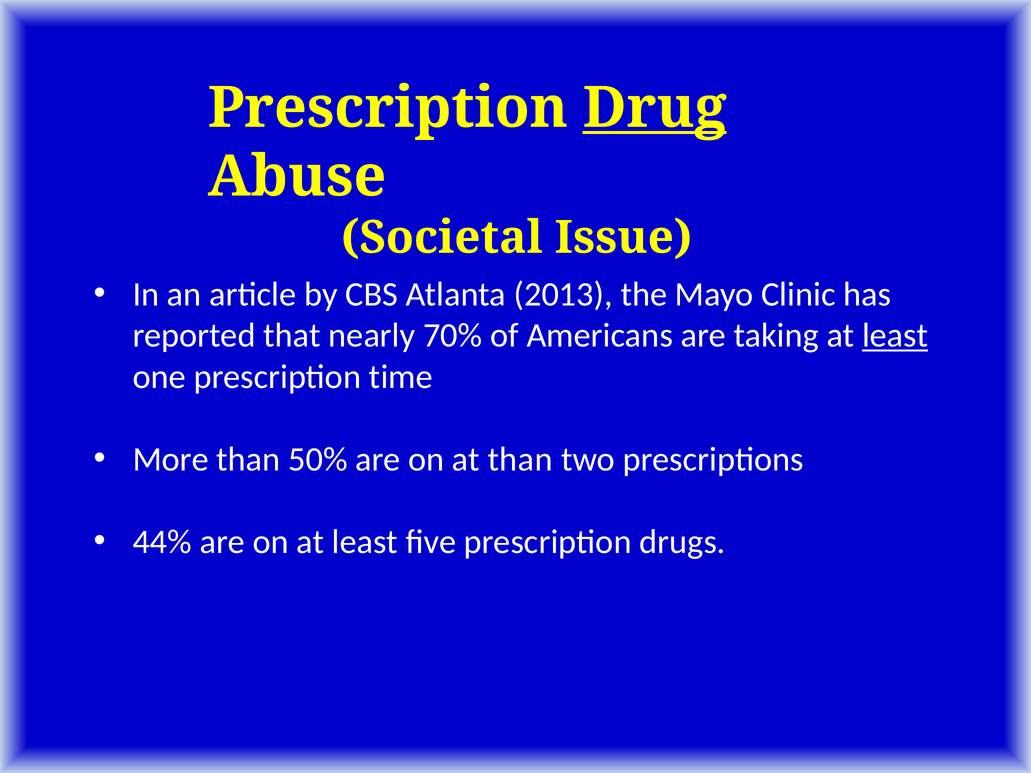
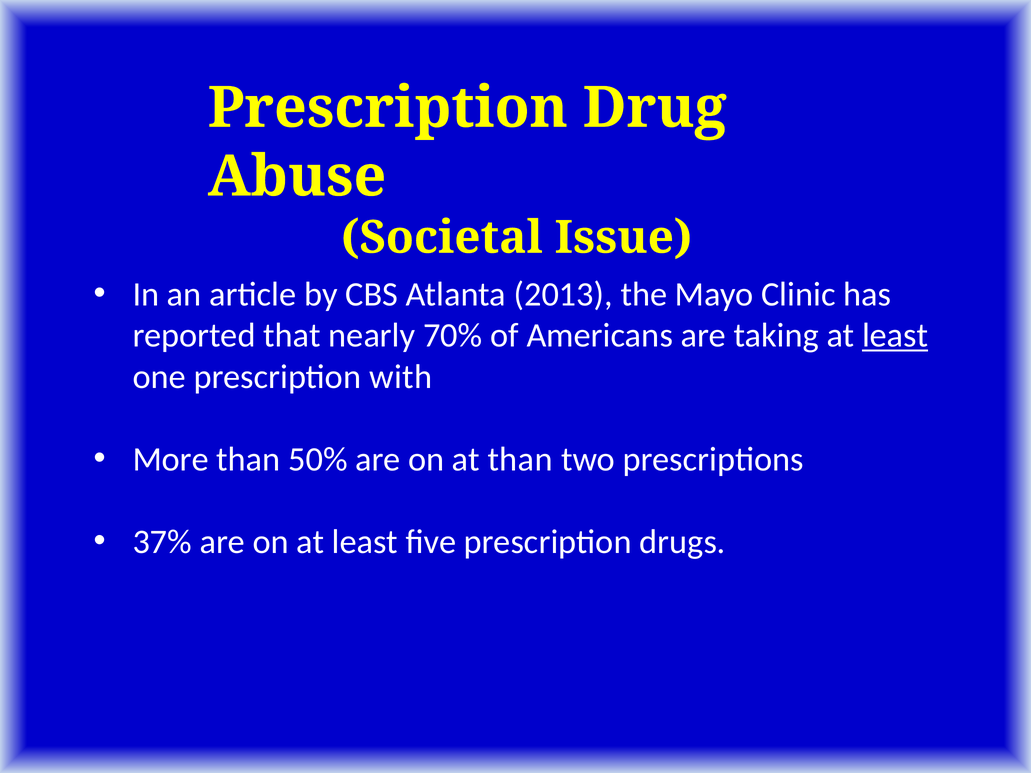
Drug underline: present -> none
time: time -> with
44%: 44% -> 37%
